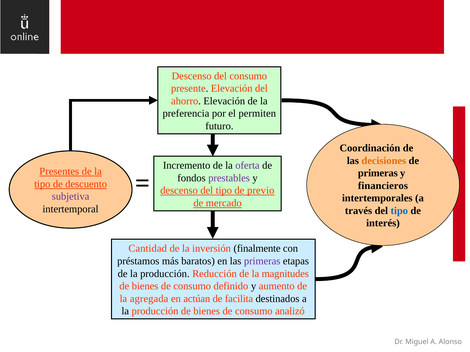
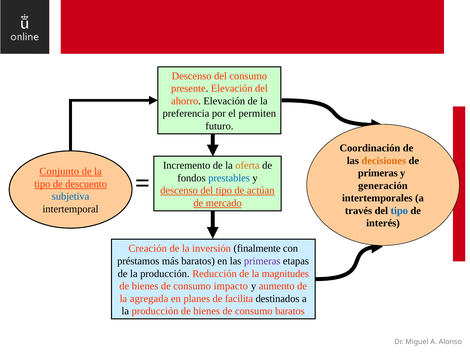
oferta colour: purple -> orange
Presentes: Presentes -> Conjunto
prestables colour: purple -> blue
financieros: financieros -> generación
previo: previo -> actúan
subjetiva colour: purple -> blue
Cantidad: Cantidad -> Creación
definido: definido -> impacto
actúan: actúan -> planes
consumo analizó: analizó -> baratos
